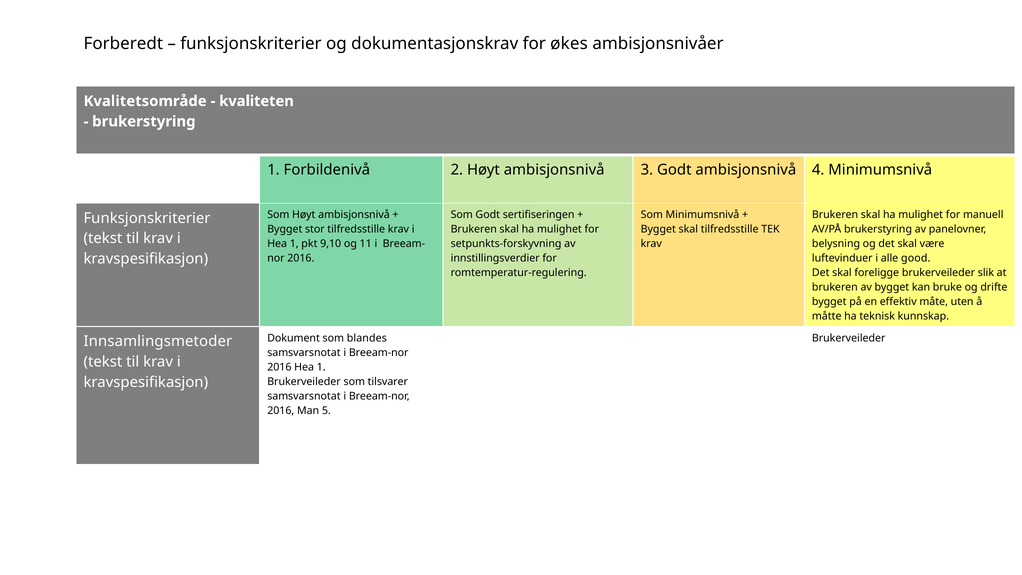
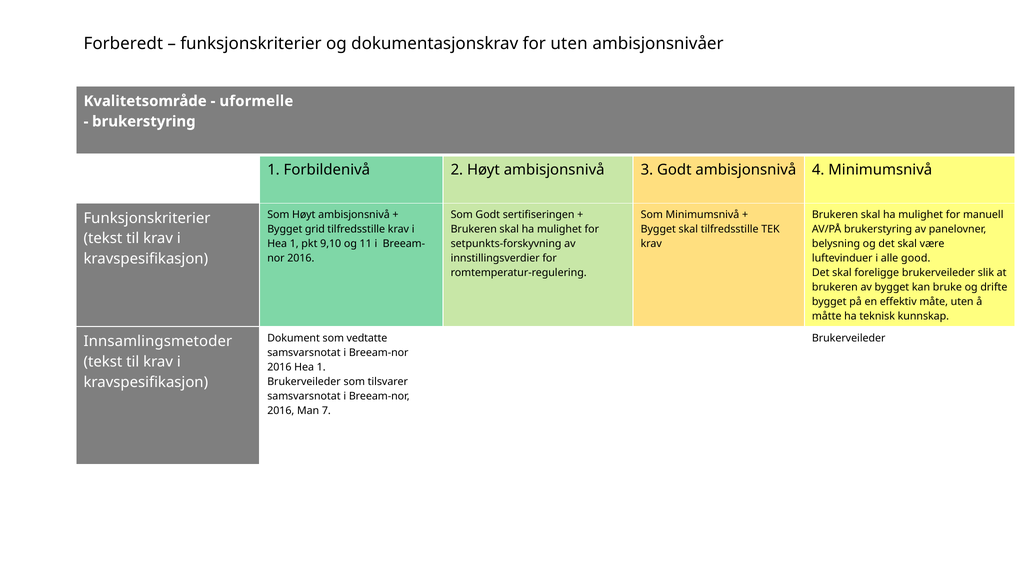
for økes: økes -> uten
kvaliteten: kvaliteten -> uformelle
stor: stor -> grid
blandes: blandes -> vedtatte
5: 5 -> 7
